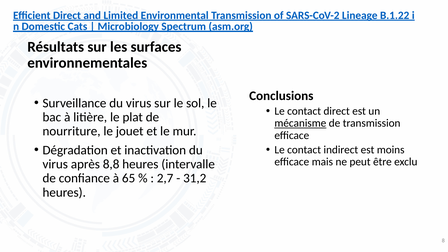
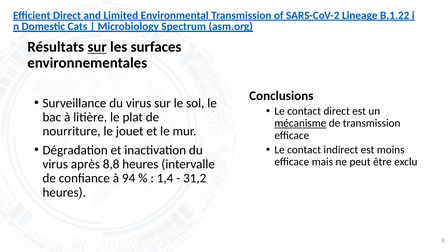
sur at (97, 47) underline: none -> present
65: 65 -> 94
2,7: 2,7 -> 1,4
